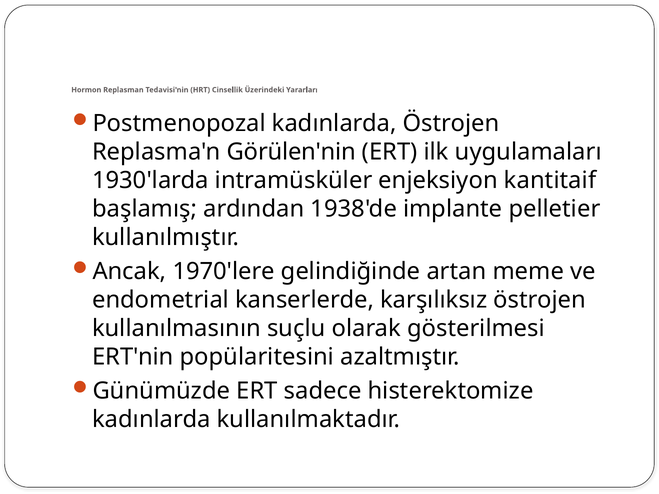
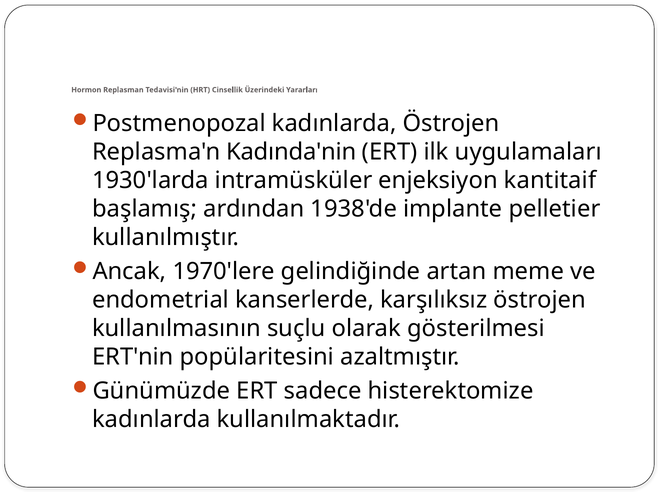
Görülen'nin: Görülen'nin -> Kadında'nin
